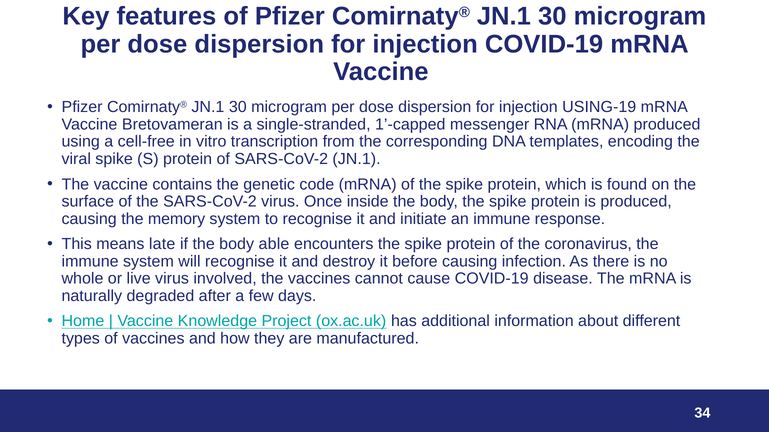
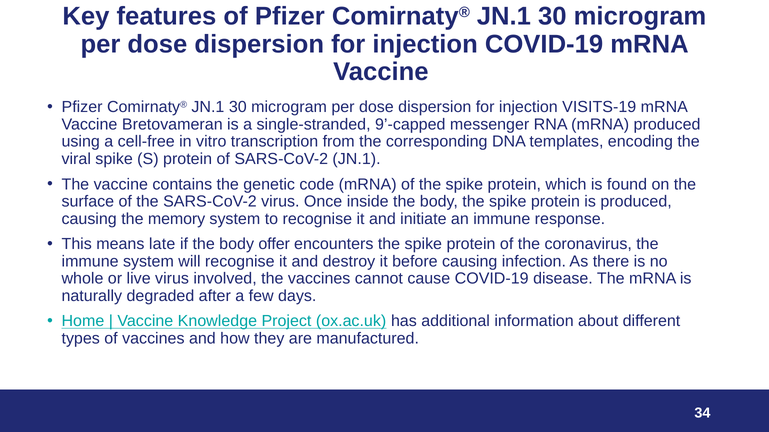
USING-19: USING-19 -> VISITS-19
1’-capped: 1’-capped -> 9’-capped
able: able -> offer
